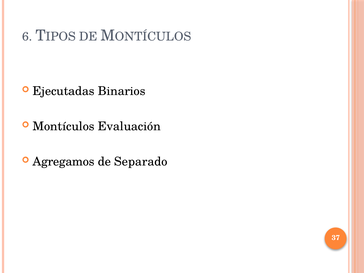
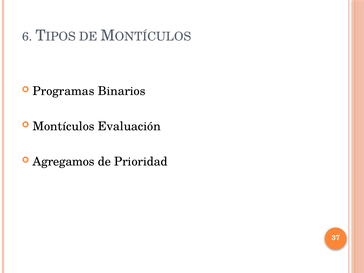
Ejecutadas: Ejecutadas -> Programas
Separado: Separado -> Prioridad
